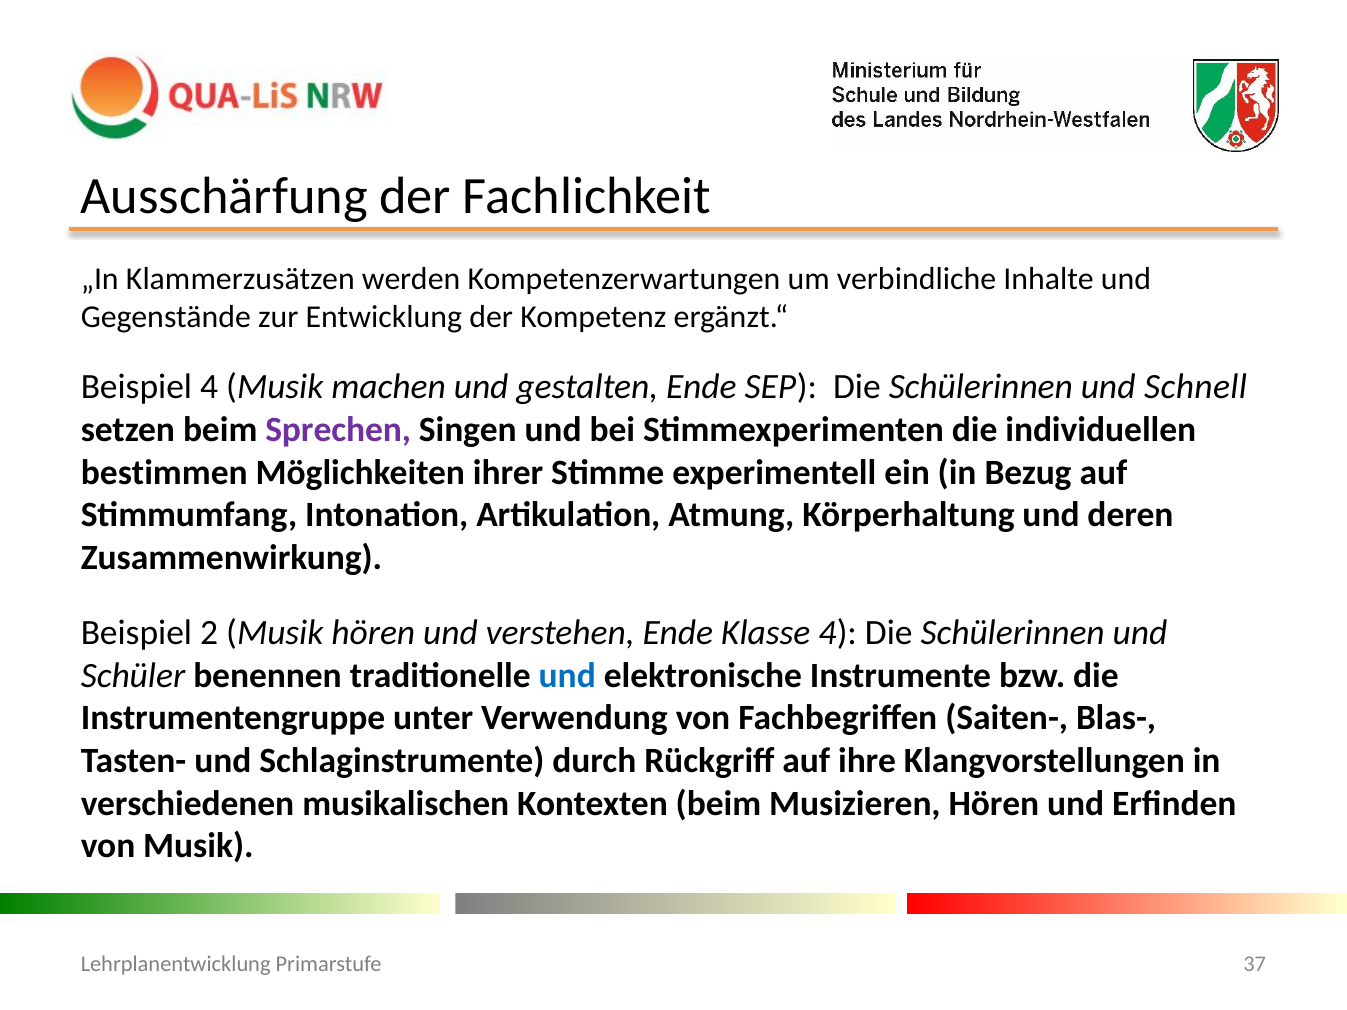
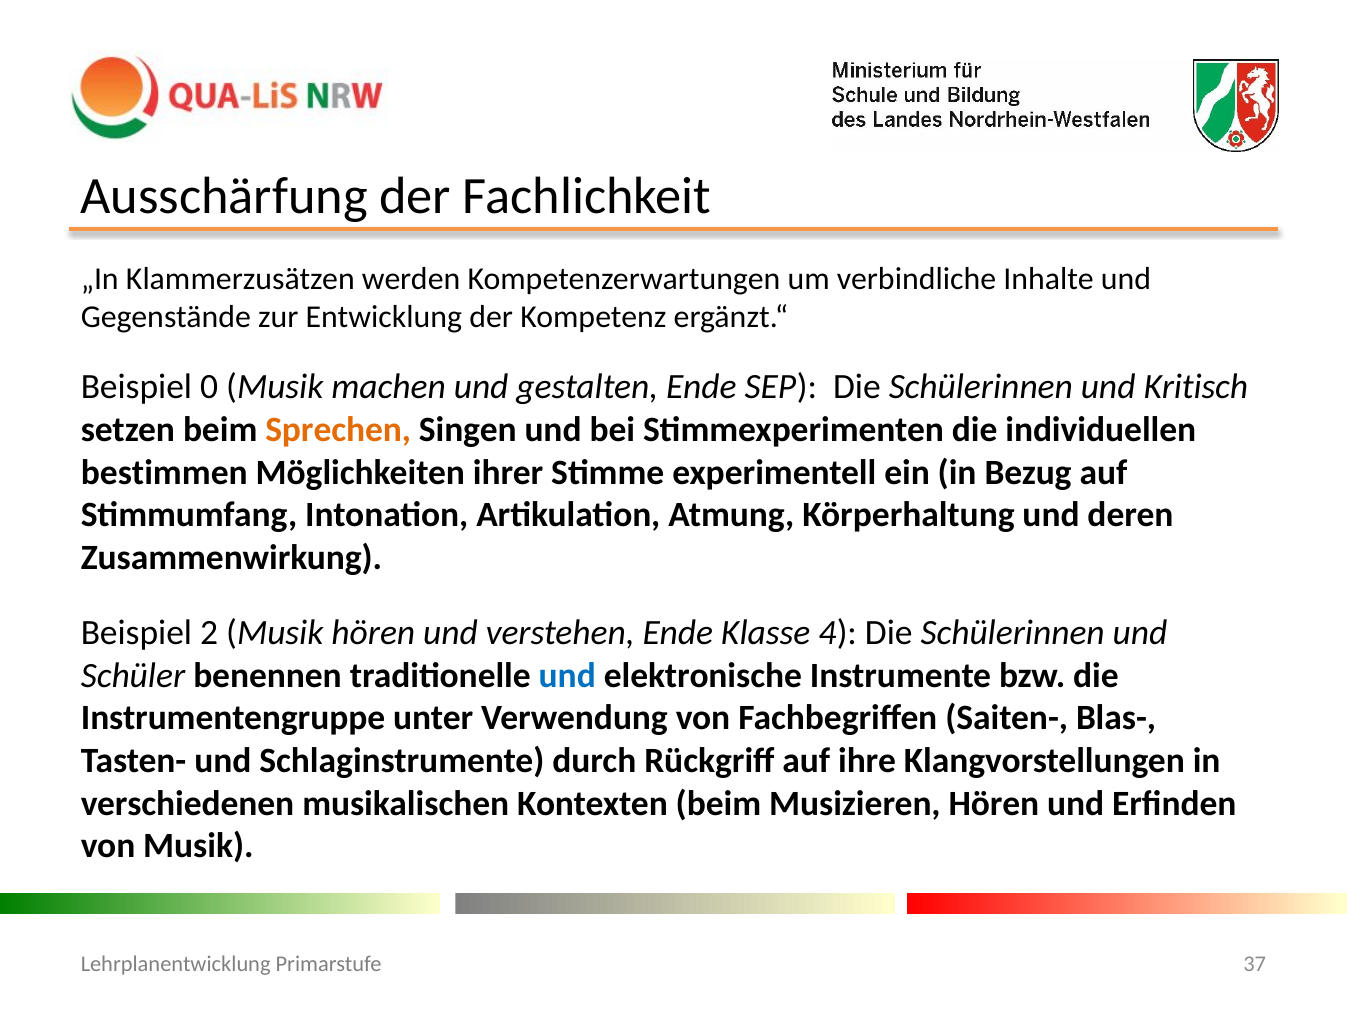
Beispiel 4: 4 -> 0
Schnell: Schnell -> Kritisch
Sprechen colour: purple -> orange
